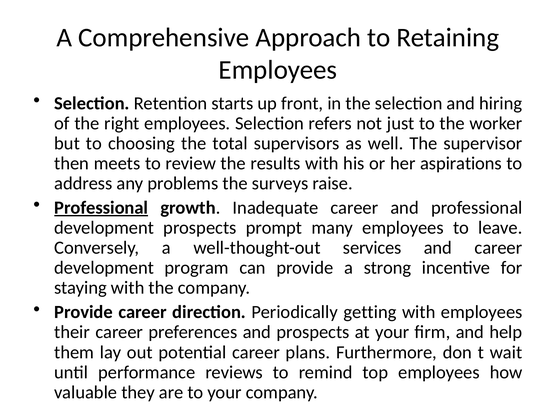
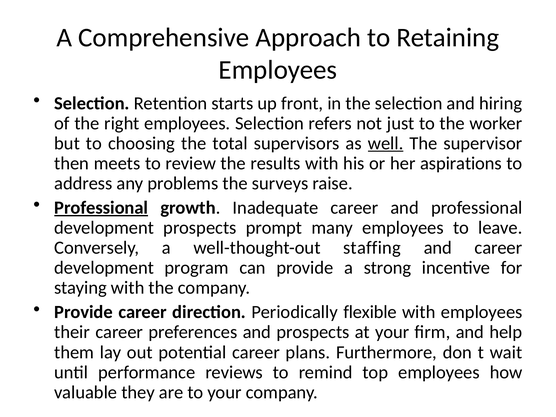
well underline: none -> present
services: services -> staffing
getting: getting -> flexible
